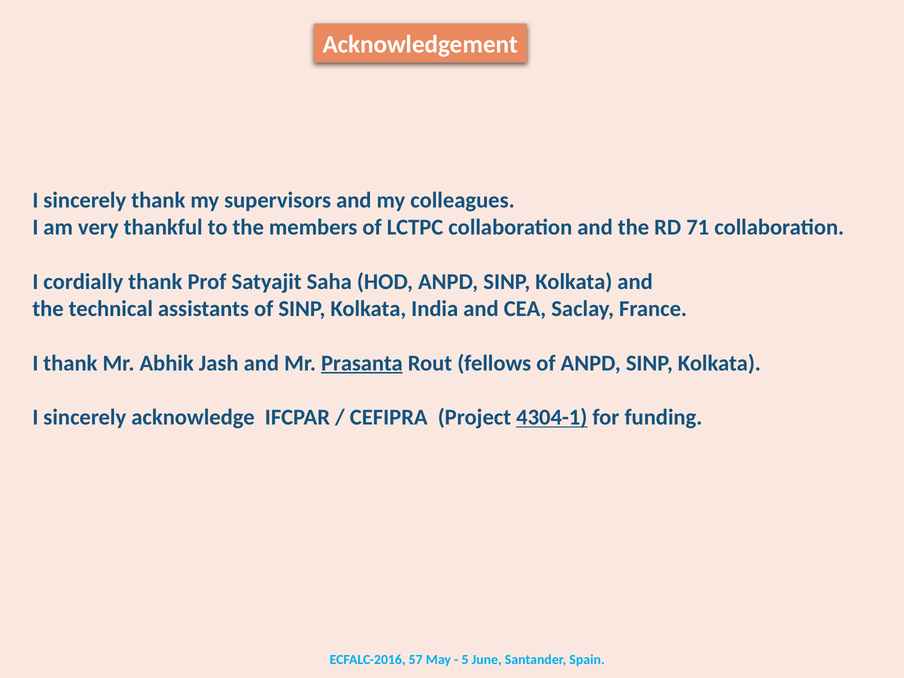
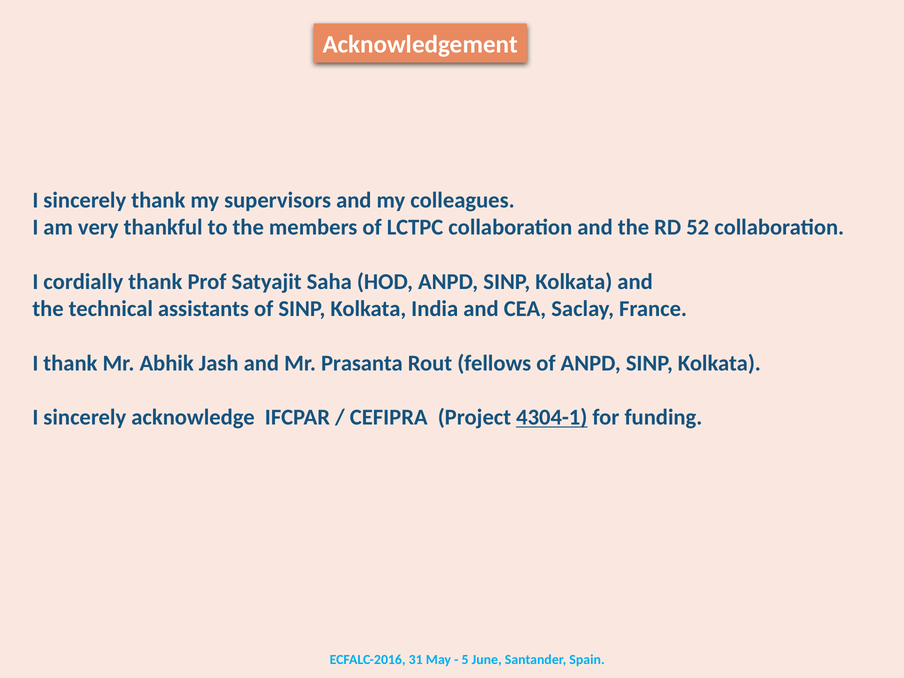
71: 71 -> 52
Prasanta underline: present -> none
57: 57 -> 31
